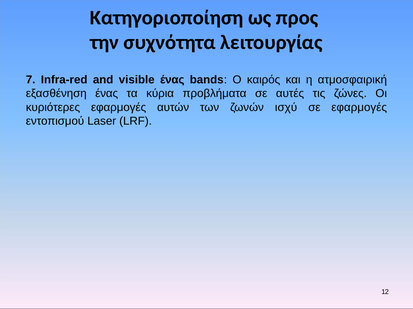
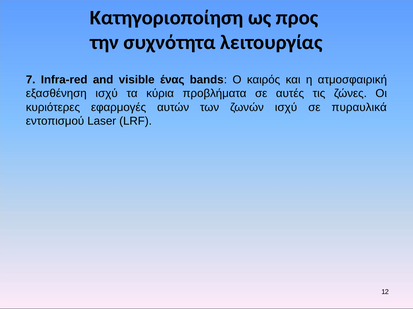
εξασθένηση ένας: ένας -> ισχύ
σε εφαρμογές: εφαρμογές -> πυραυλικά
